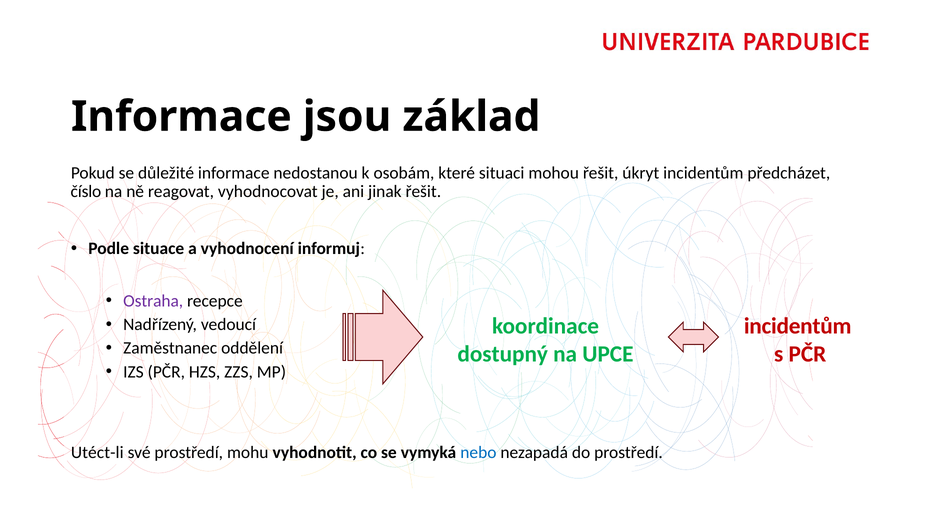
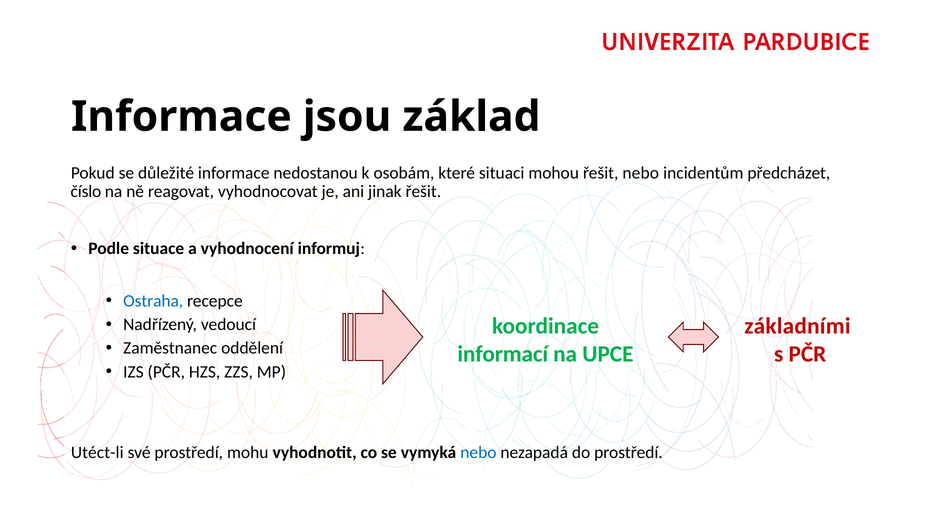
řešit úkryt: úkryt -> nebo
Ostraha colour: purple -> blue
incidentům at (798, 326): incidentům -> základními
dostupný: dostupný -> informací
